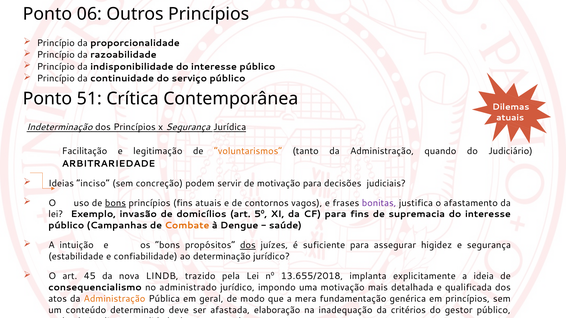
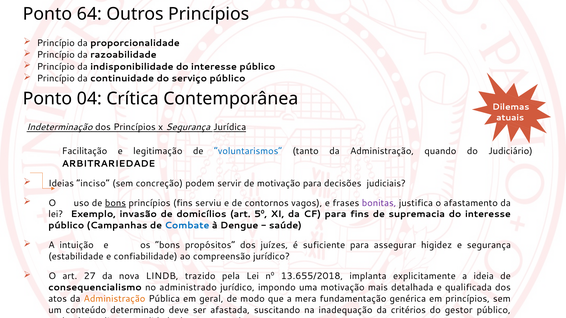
06: 06 -> 64
51: 51 -> 04
voluntarismos colour: orange -> blue
fins atuais: atuais -> serviu
Combate colour: orange -> blue
dos at (248, 245) underline: present -> none
determinação: determinação -> compreensão
45: 45 -> 27
elaboração: elaboração -> suscitando
